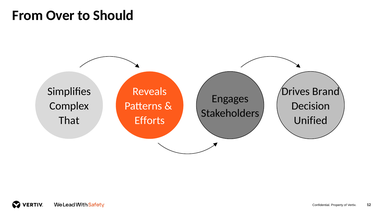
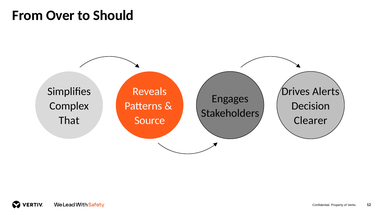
Brand: Brand -> Alerts
Efforts: Efforts -> Source
Unified: Unified -> Clearer
